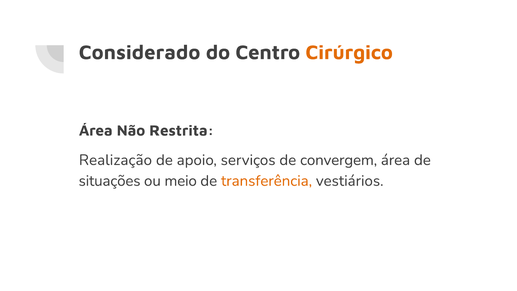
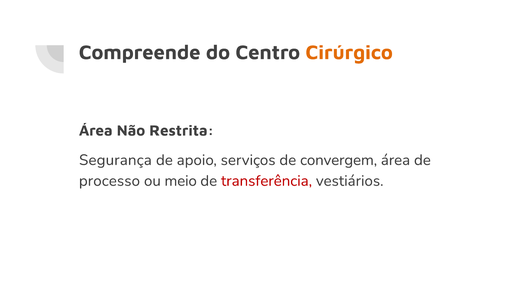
Considerado: Considerado -> Compreende
Realização: Realização -> Segurança
situações: situações -> processo
transferência colour: orange -> red
